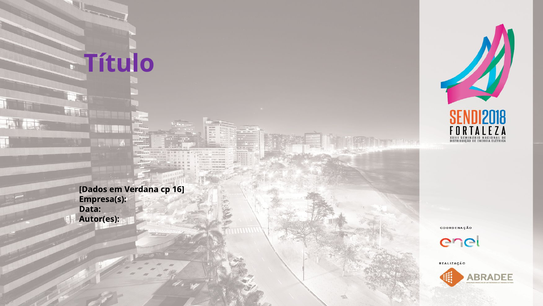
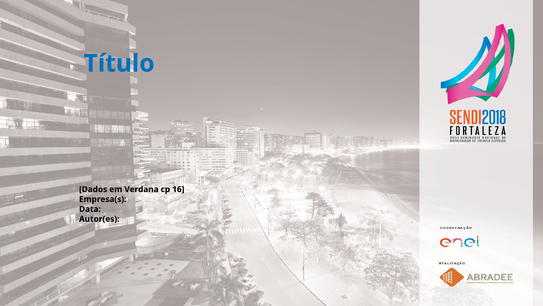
Título colour: purple -> blue
